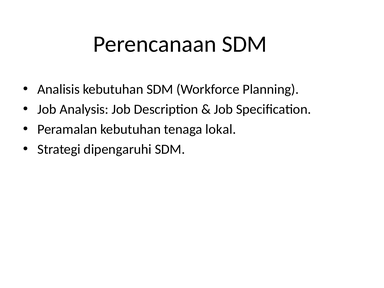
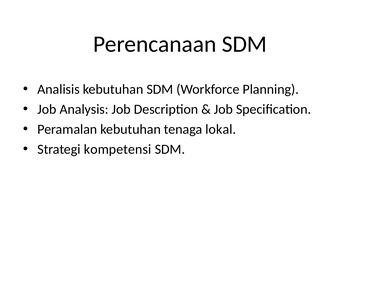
dipengaruhi: dipengaruhi -> kompetensi
